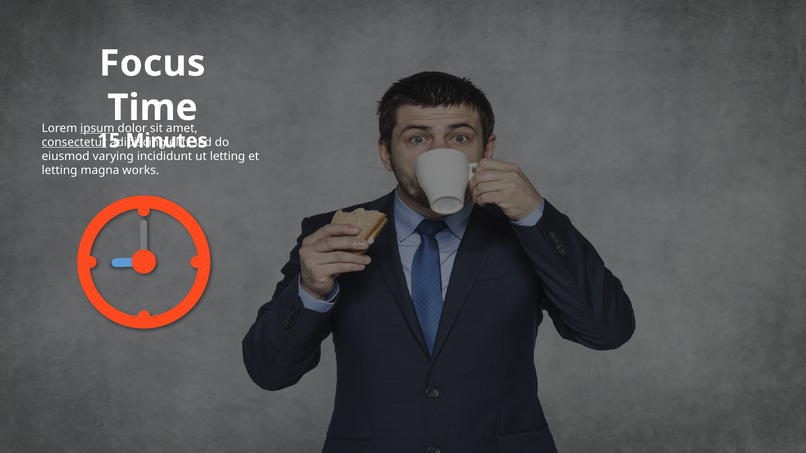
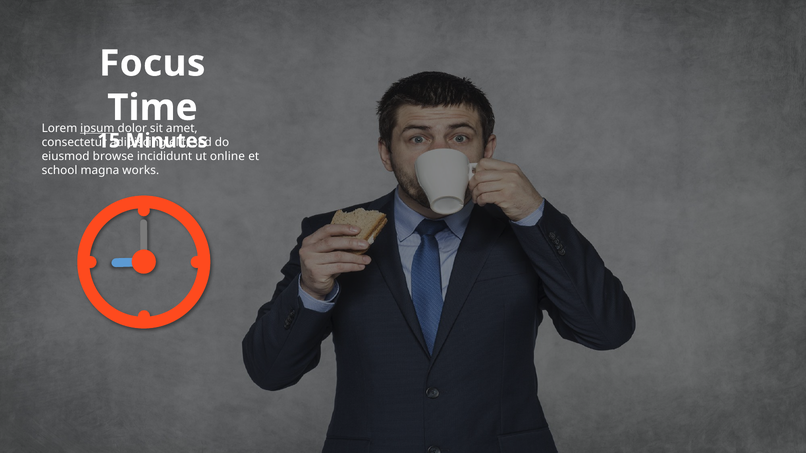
consectetur underline: present -> none
varying: varying -> browse
letting at (228, 157): letting -> online
letting at (60, 171): letting -> school
